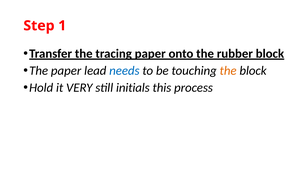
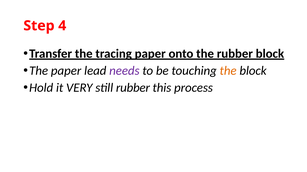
1: 1 -> 4
needs colour: blue -> purple
still initials: initials -> rubber
